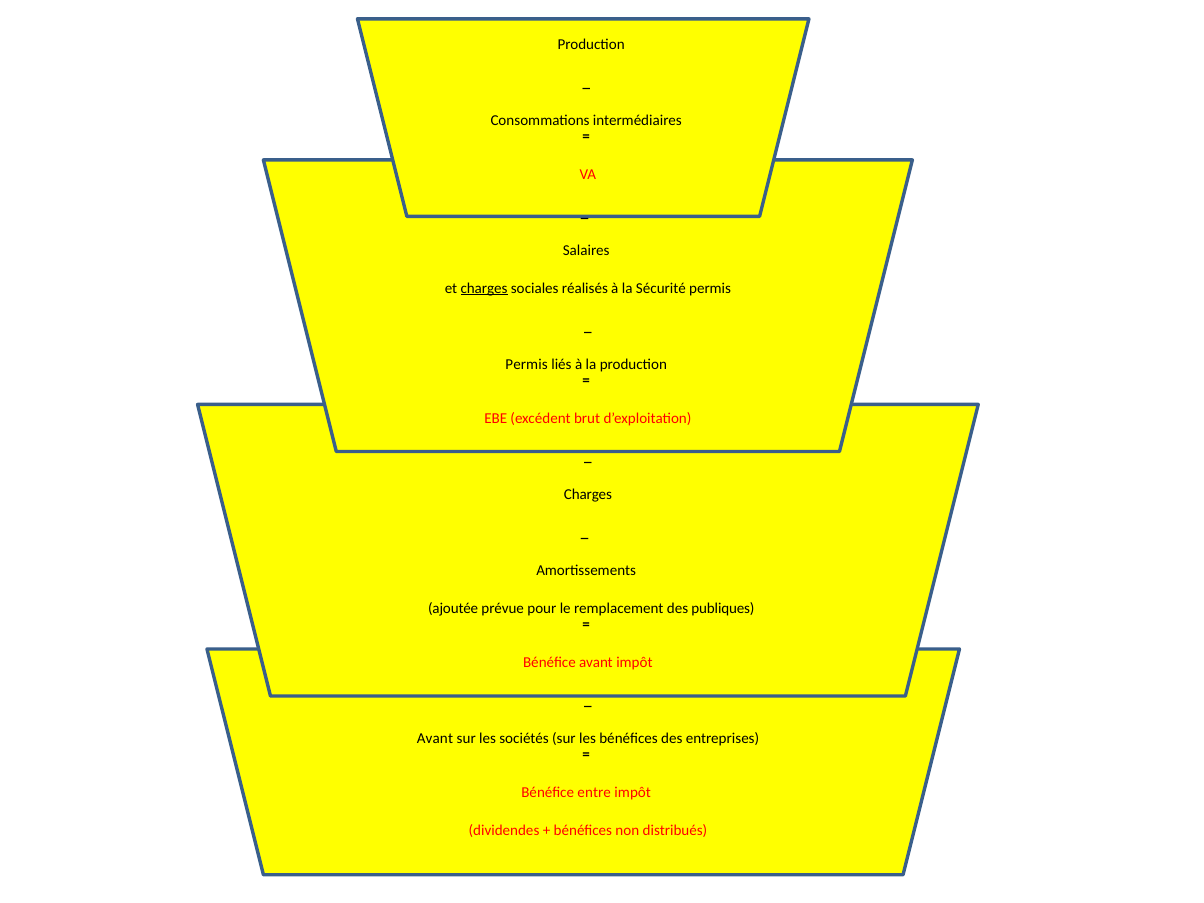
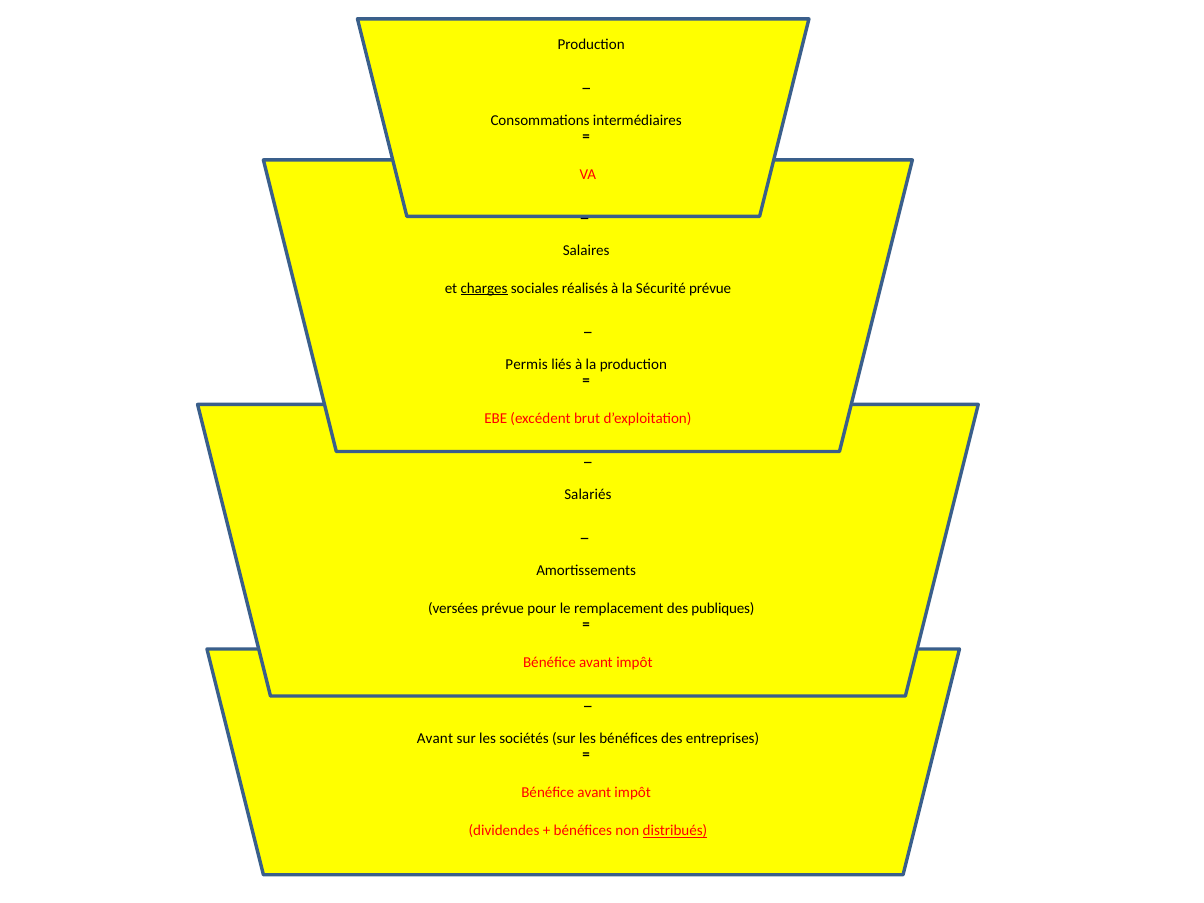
Sécurité permis: permis -> prévue
Charges at (588, 495): Charges -> Salariés
ajoutée: ajoutée -> versées
entre at (594, 793): entre -> avant
distribués underline: none -> present
